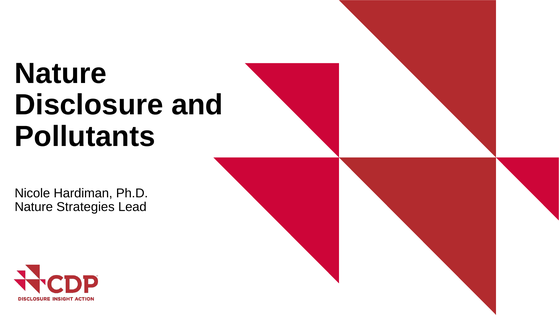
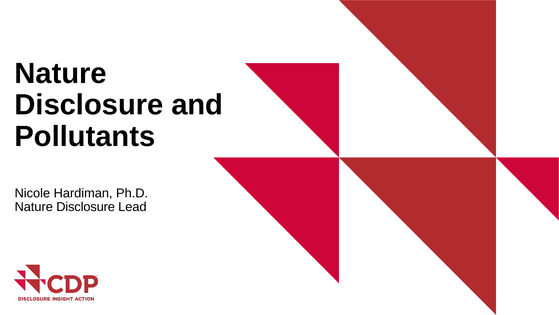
Strategies at (86, 207): Strategies -> Disclosure
